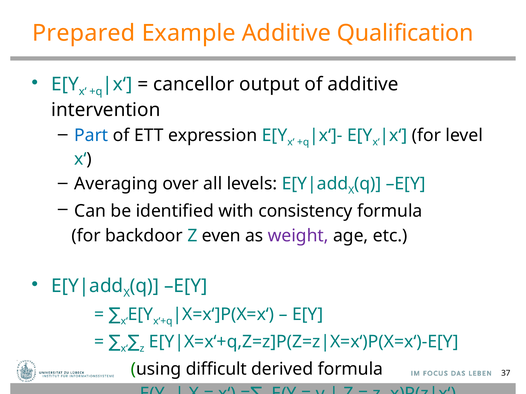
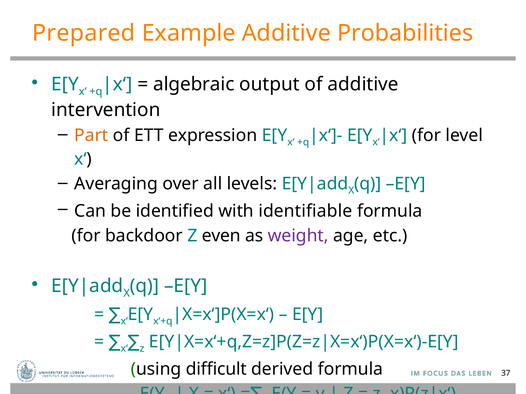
Qualification: Qualification -> Probabilities
cancellor: cancellor -> algebraic
Part colour: blue -> orange
consistency: consistency -> identifiable
